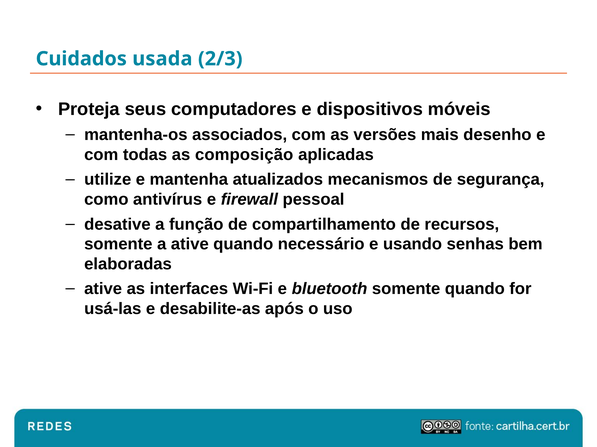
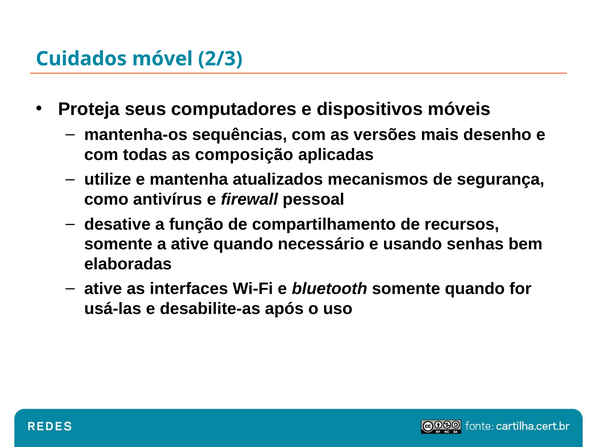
usada: usada -> móvel
associados: associados -> sequências
